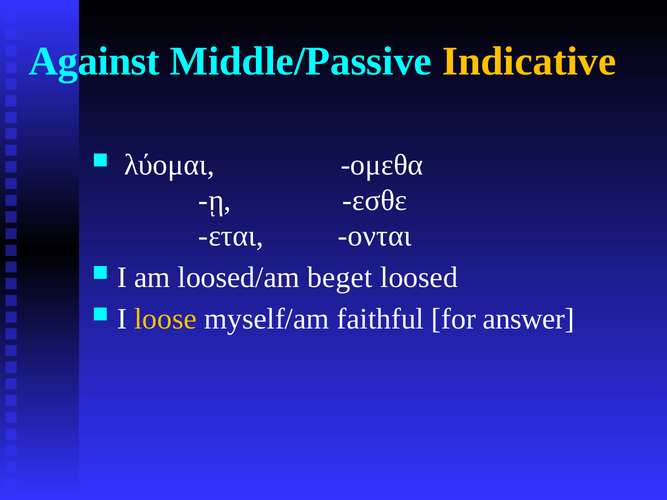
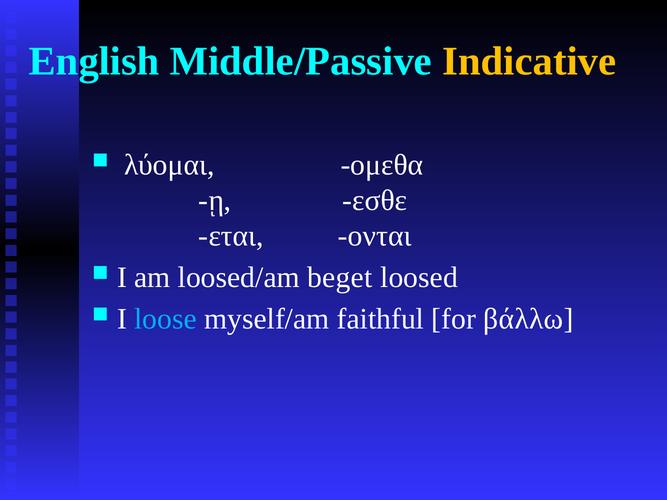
Against: Against -> English
loose colour: yellow -> light blue
answer: answer -> βάλλω
